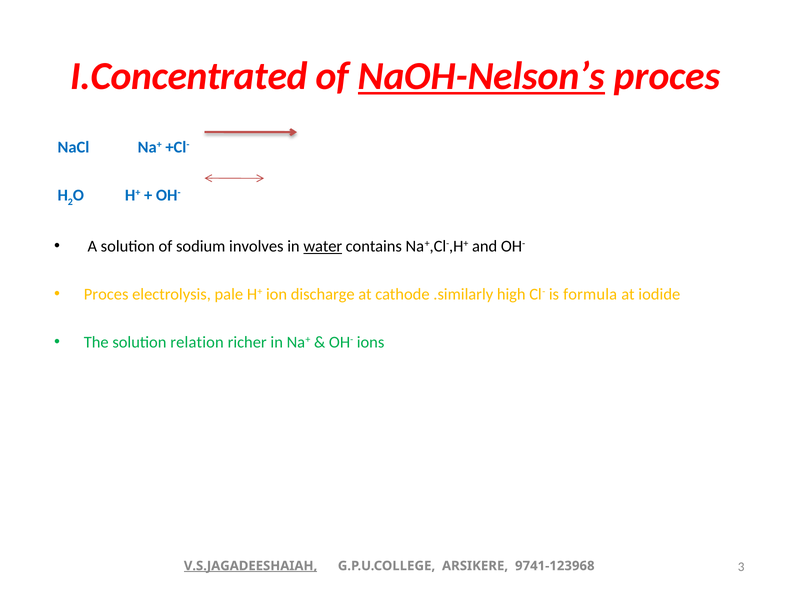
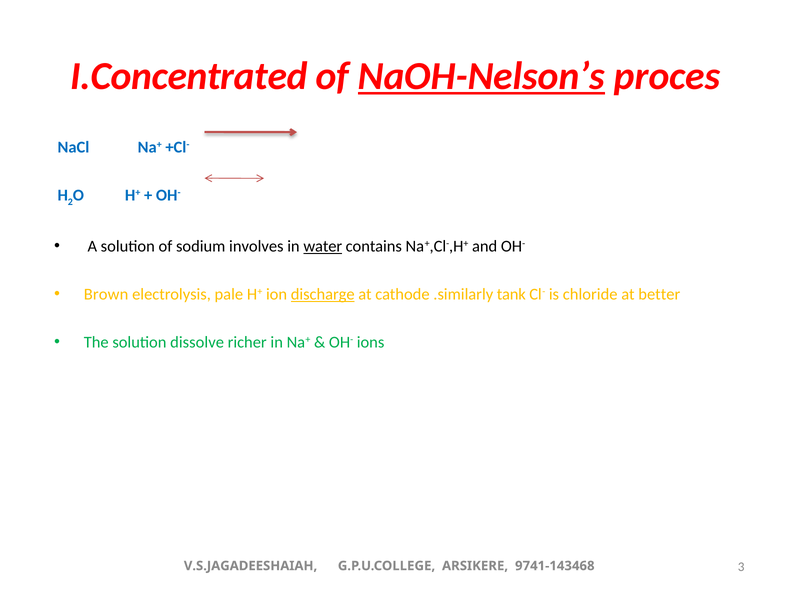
Proces at (106, 294): Proces -> Brown
discharge underline: none -> present
high: high -> tank
formula: formula -> chloride
iodide: iodide -> better
relation: relation -> dissolve
V.S.JAGADEESHAIAH underline: present -> none
9741-123968: 9741-123968 -> 9741-143468
